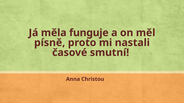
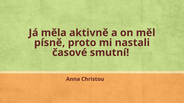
funguje: funguje -> aktivně
